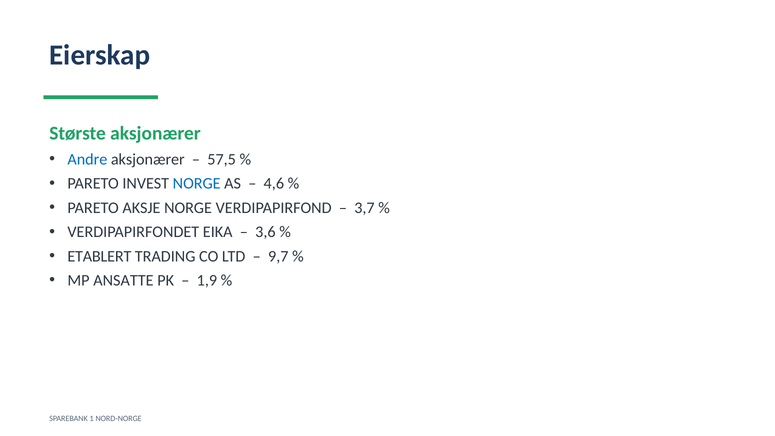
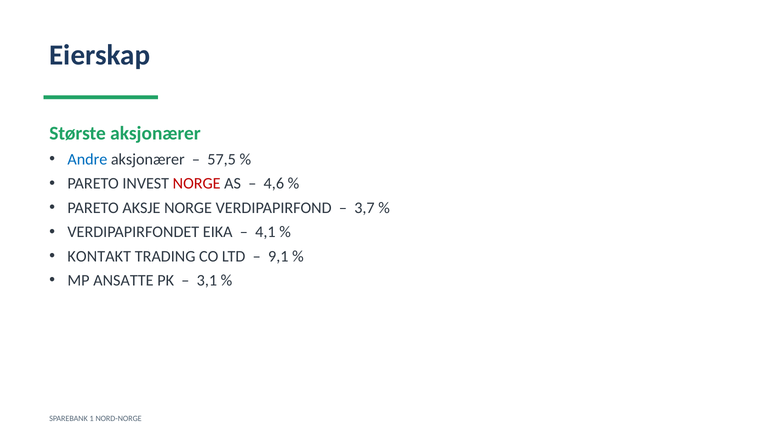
NORGE at (197, 184) colour: blue -> red
3,6: 3,6 -> 4,1
ETABLERT: ETABLERT -> KONTAKT
9,7: 9,7 -> 9,1
1,9: 1,9 -> 3,1
